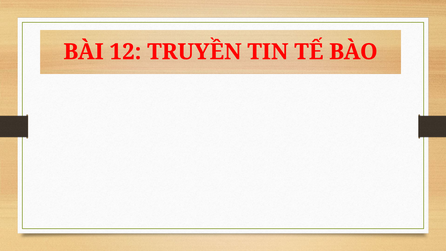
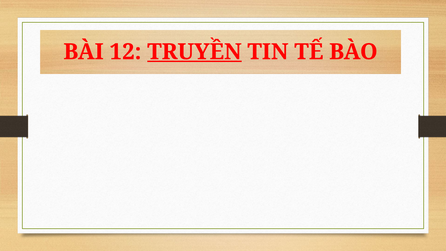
TRUYỀN underline: none -> present
